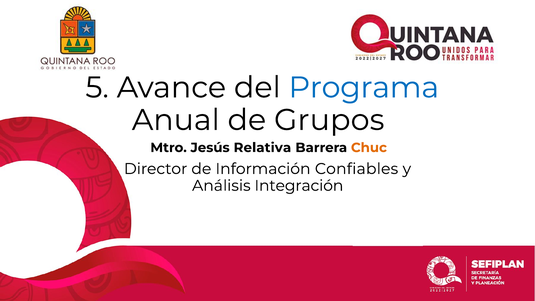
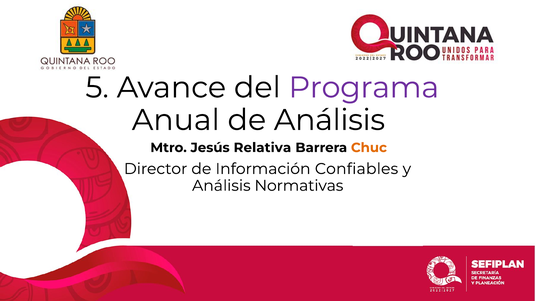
Programa colour: blue -> purple
de Grupos: Grupos -> Análisis
Integración: Integración -> Normativas
